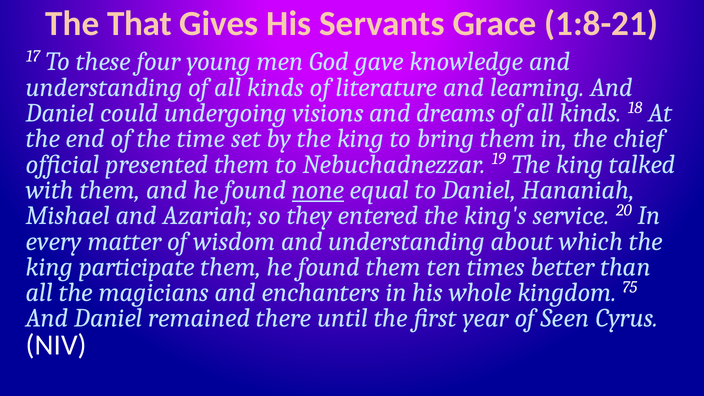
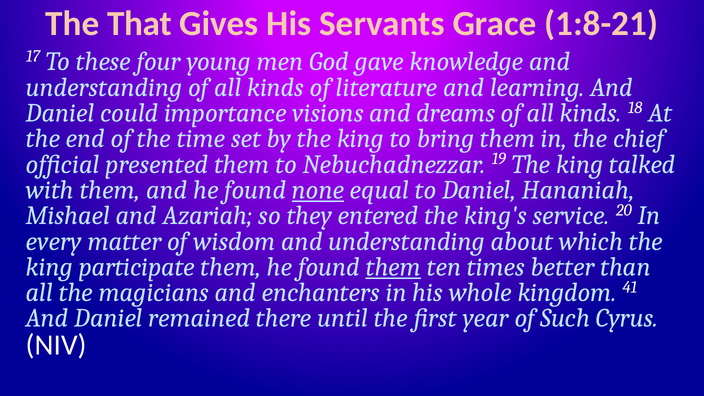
undergoing: undergoing -> importance
them at (393, 267) underline: none -> present
75: 75 -> 41
Seen: Seen -> Such
